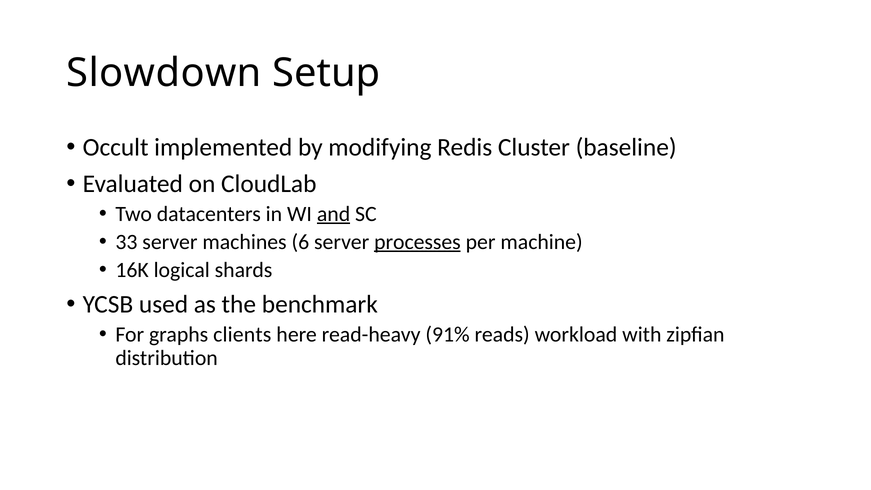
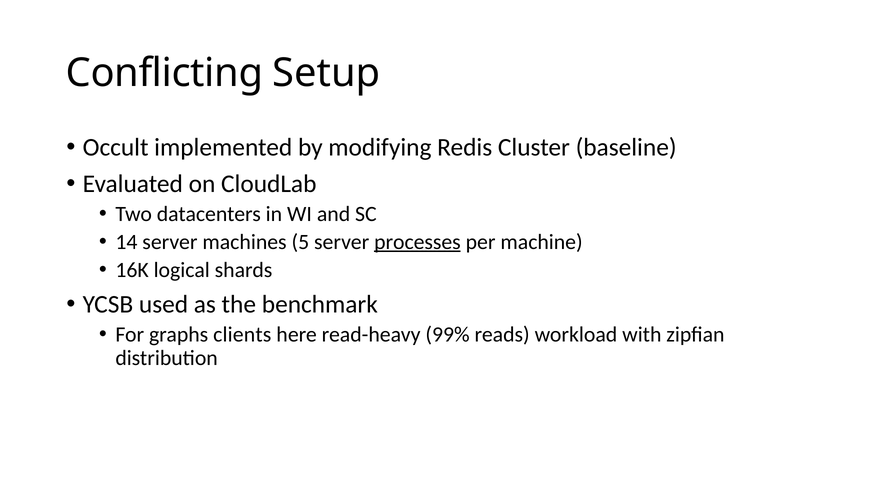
Slowdown: Slowdown -> Conflicting
and underline: present -> none
33: 33 -> 14
6: 6 -> 5
91%: 91% -> 99%
